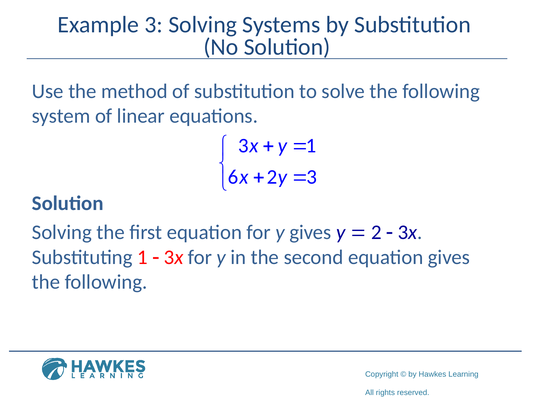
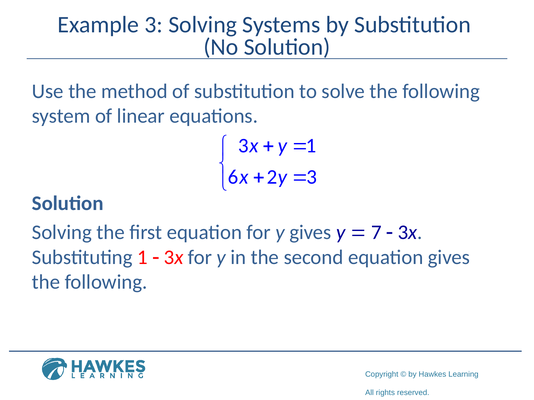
2 at (376, 233): 2 -> 7
